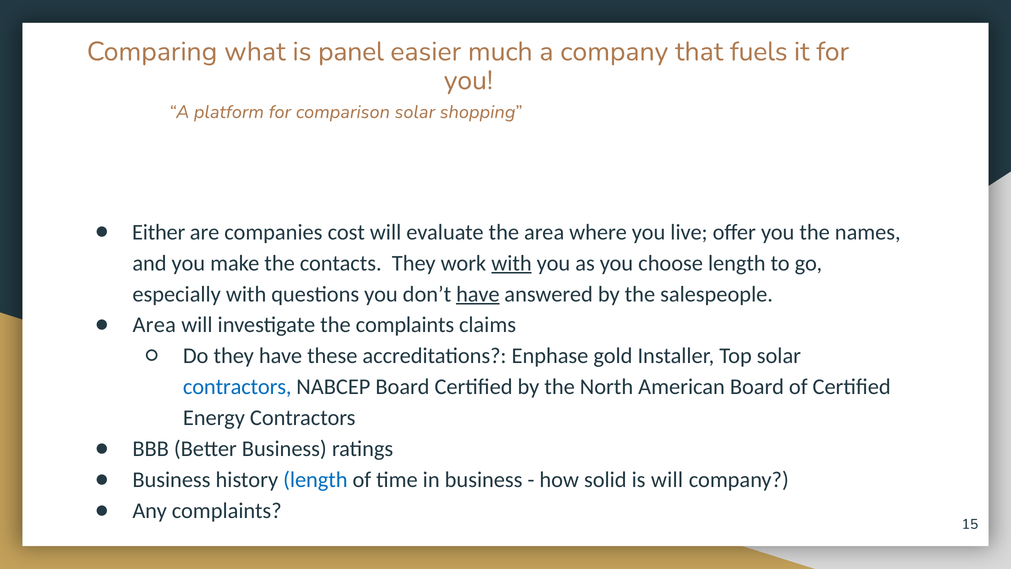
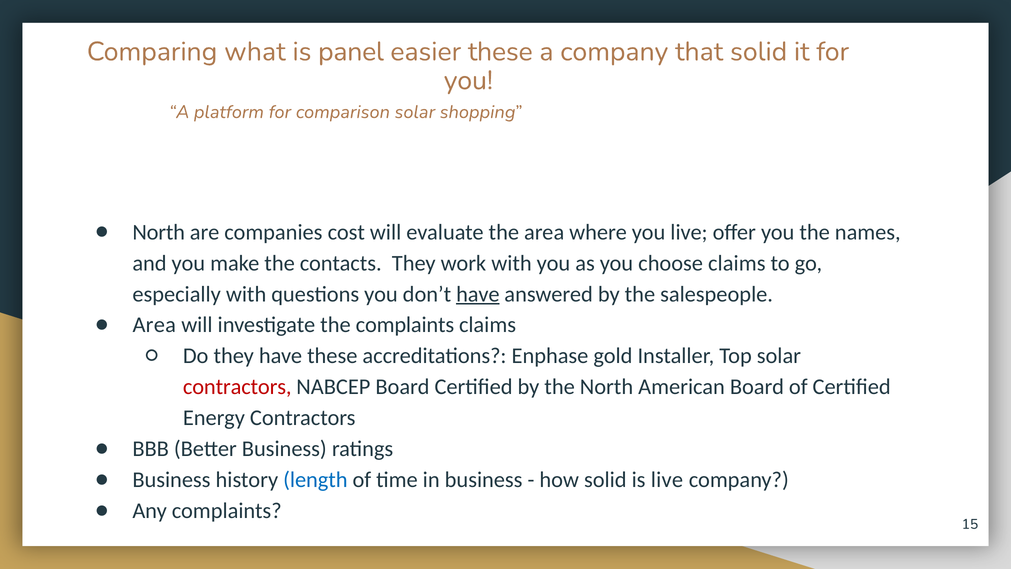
easier much: much -> these
that fuels: fuels -> solid
Either at (159, 232): Either -> North
with at (512, 263) underline: present -> none
choose length: length -> claims
contractors at (237, 387) colour: blue -> red
is will: will -> live
